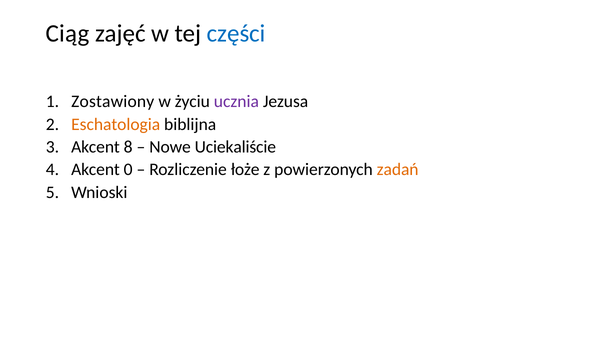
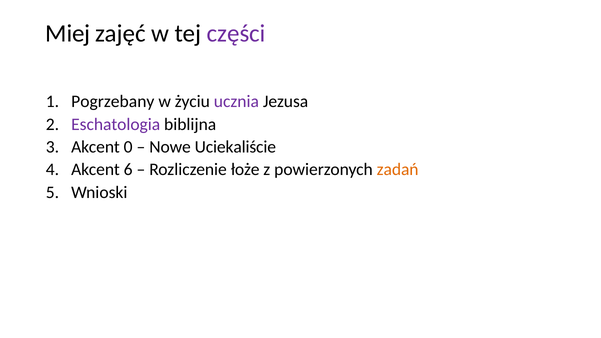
Ciąg: Ciąg -> Miej
części colour: blue -> purple
Zostawiony: Zostawiony -> Pogrzebany
Eschatologia colour: orange -> purple
8: 8 -> 0
0: 0 -> 6
